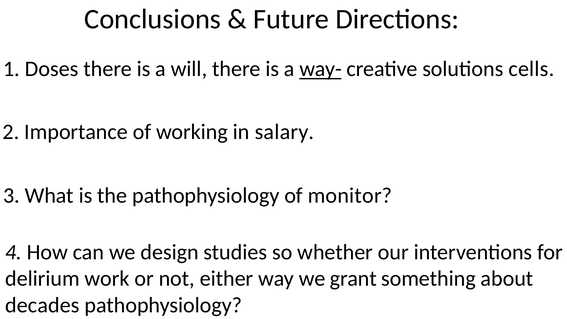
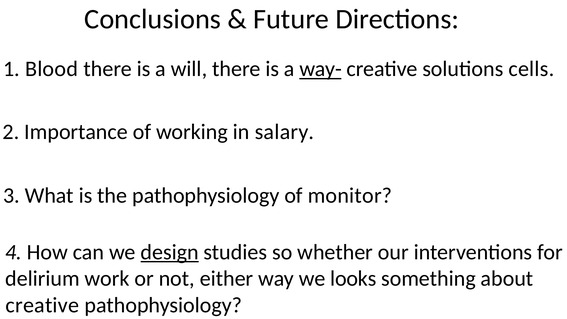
Doses: Doses -> Blood
design underline: none -> present
grant: grant -> looks
decades at (42, 305): decades -> creative
